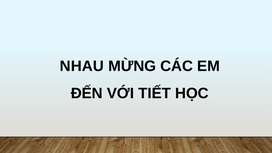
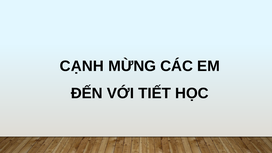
NHAU: NHAU -> CẠNH
